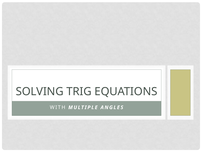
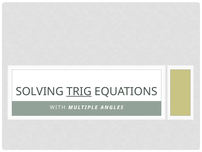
TRIG underline: none -> present
